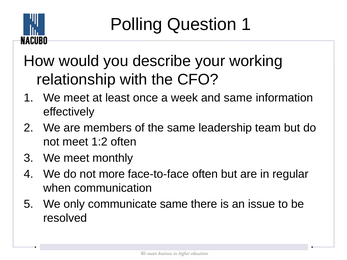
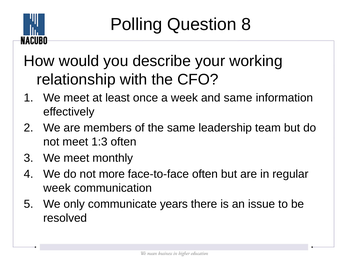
Question 1: 1 -> 8
1:2: 1:2 -> 1:3
when at (57, 188): when -> week
communicate same: same -> years
